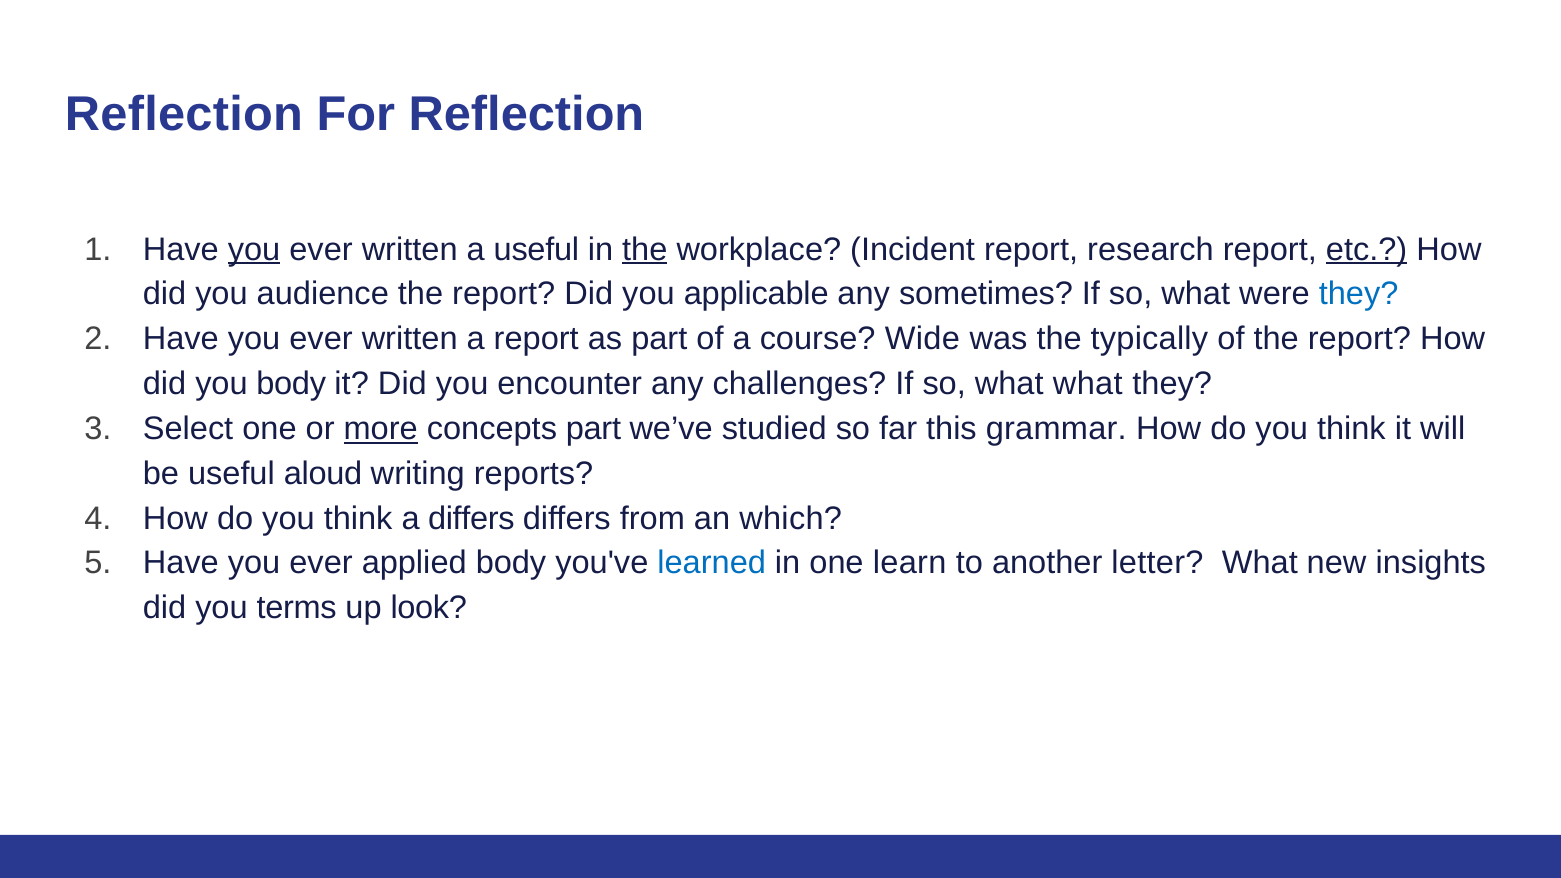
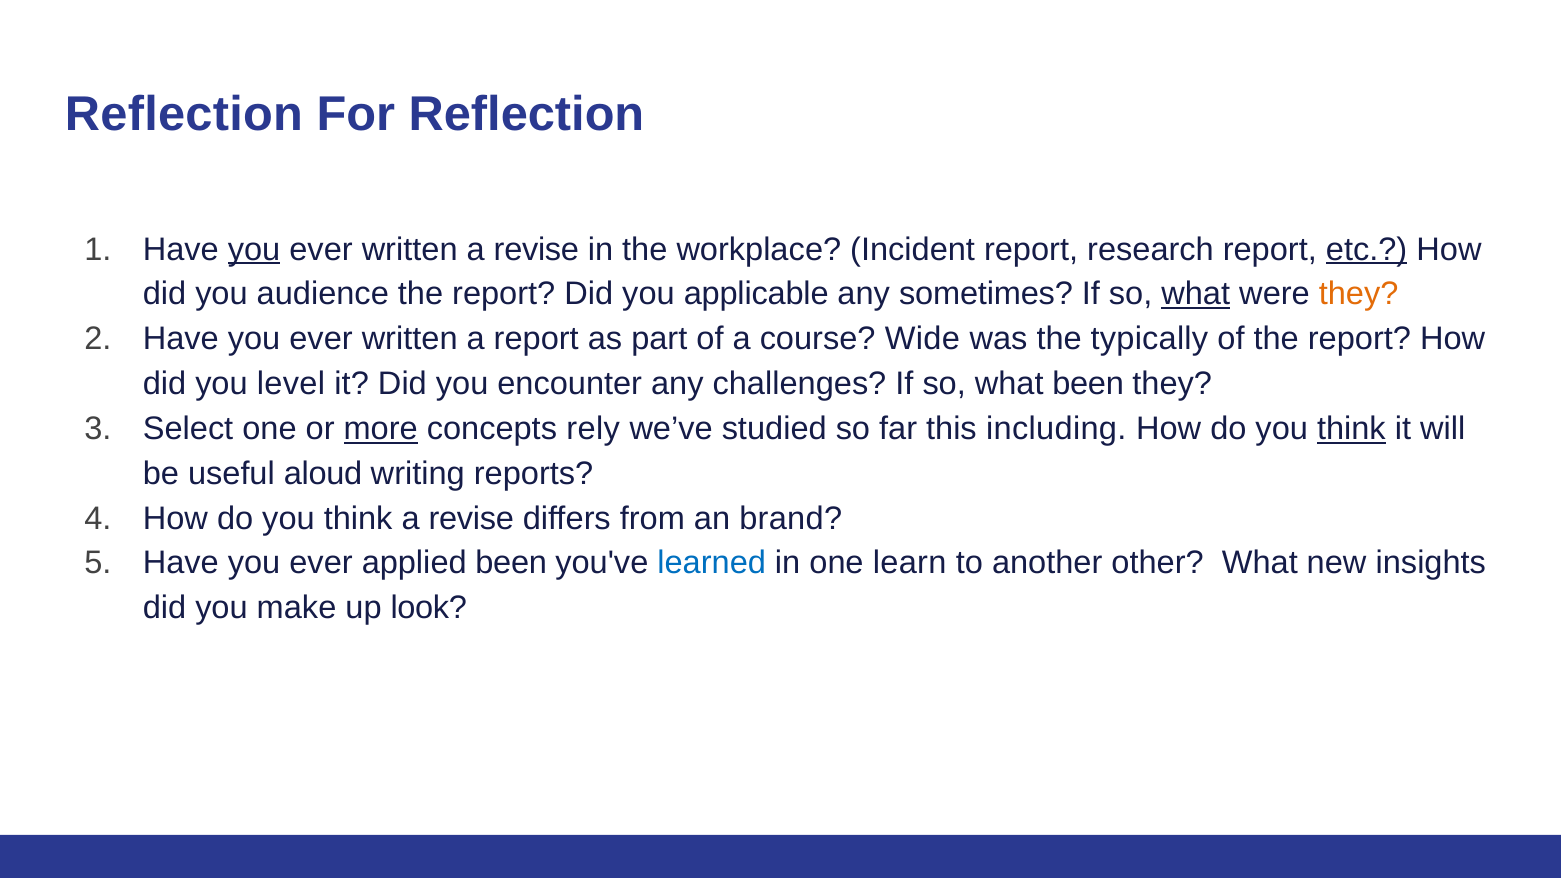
written a useful: useful -> revise
the at (645, 249) underline: present -> none
what at (1196, 294) underline: none -> present
they at (1359, 294) colour: blue -> orange
you body: body -> level
what what: what -> been
concepts part: part -> rely
grammar: grammar -> including
think at (1351, 429) underline: none -> present
think a differs: differs -> revise
which: which -> brand
applied body: body -> been
letter: letter -> other
terms: terms -> make
